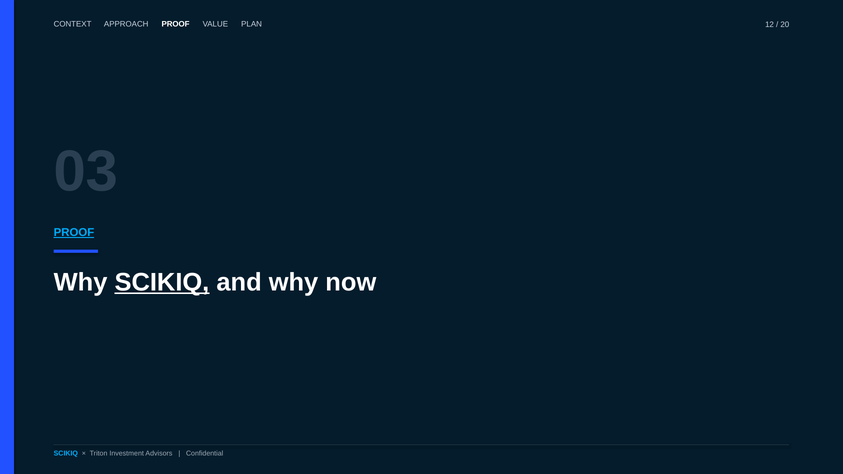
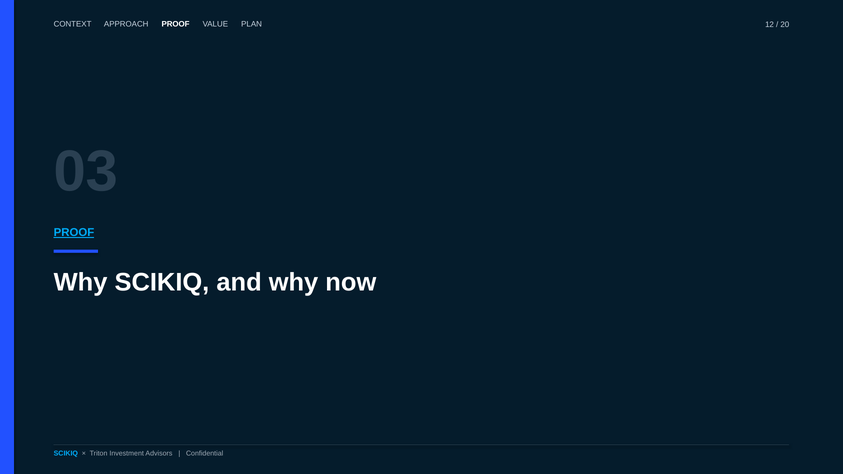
SCIKIQ at (162, 282) underline: present -> none
